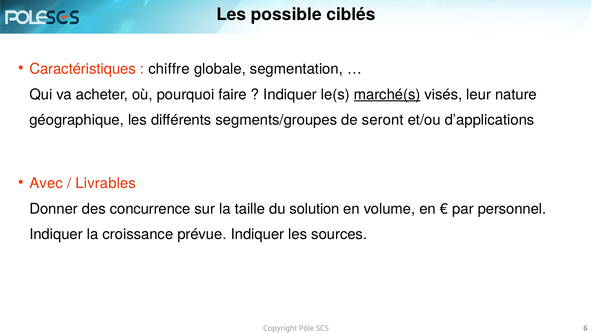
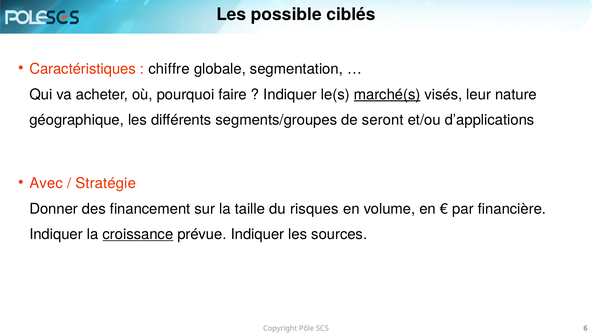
Livrables: Livrables -> Stratégie
concurrence: concurrence -> financement
solution: solution -> risques
personnel: personnel -> financière
croissance underline: none -> present
